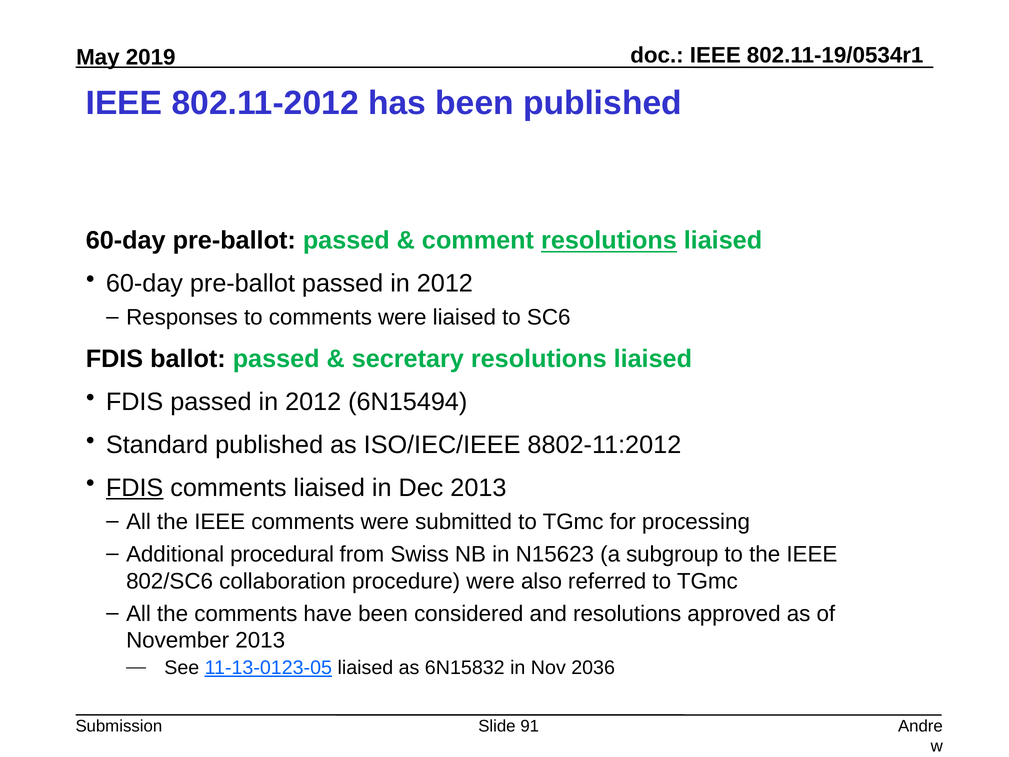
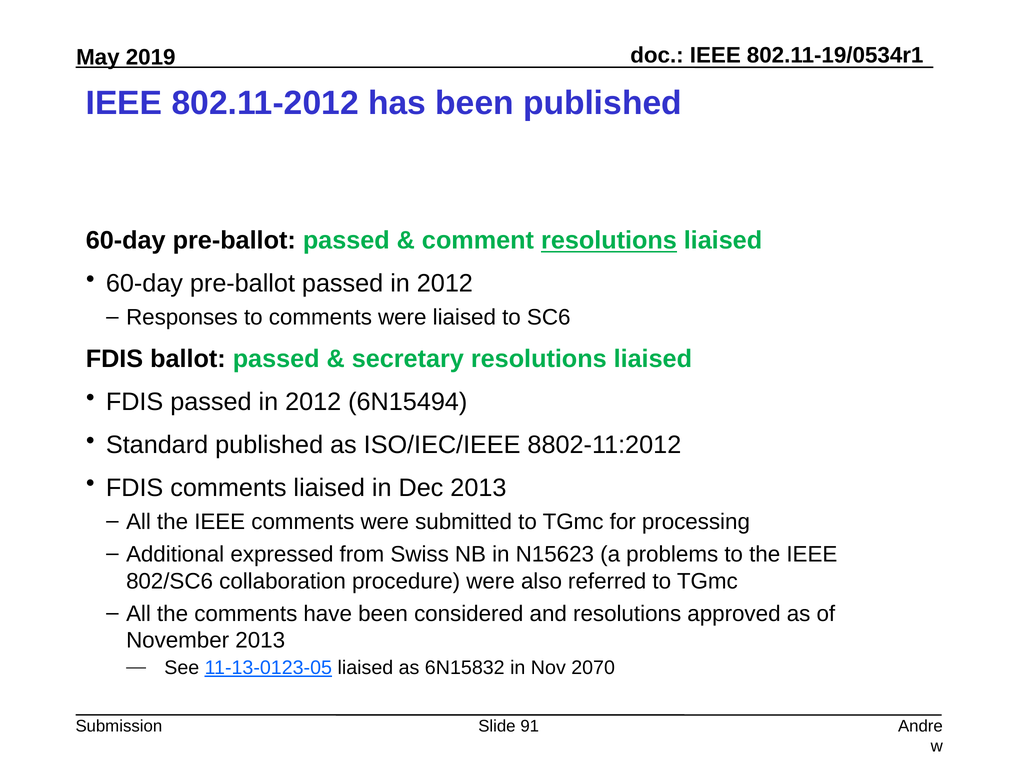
FDIS at (135, 488) underline: present -> none
procedural: procedural -> expressed
subgroup: subgroup -> problems
2036: 2036 -> 2070
